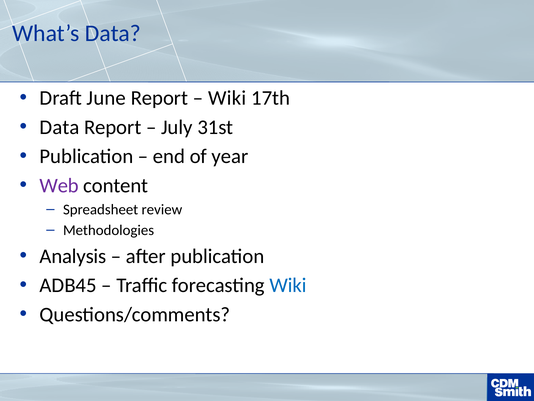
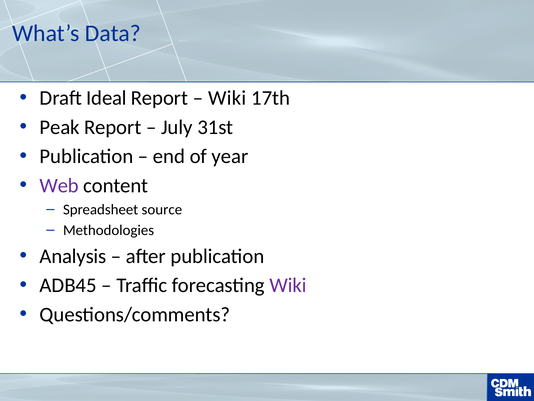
June: June -> Ideal
Data at (60, 127): Data -> Peak
review: review -> source
Wiki at (288, 285) colour: blue -> purple
